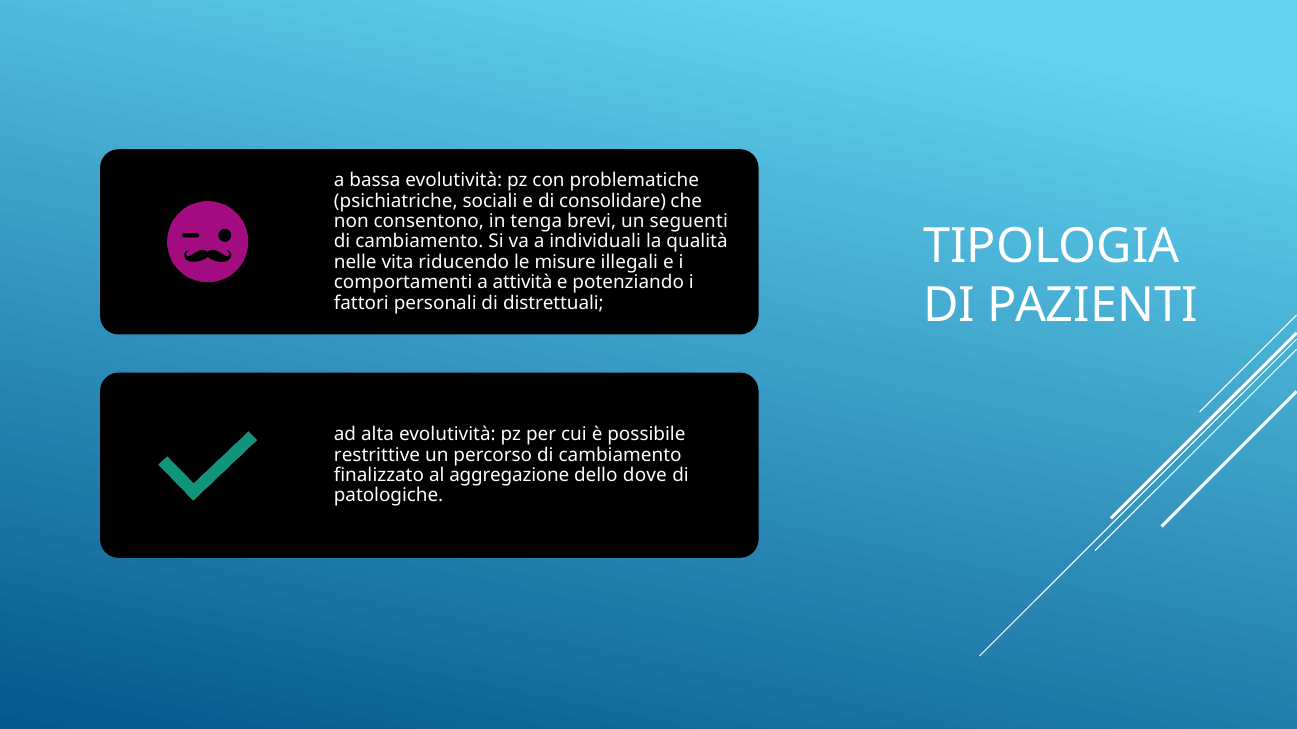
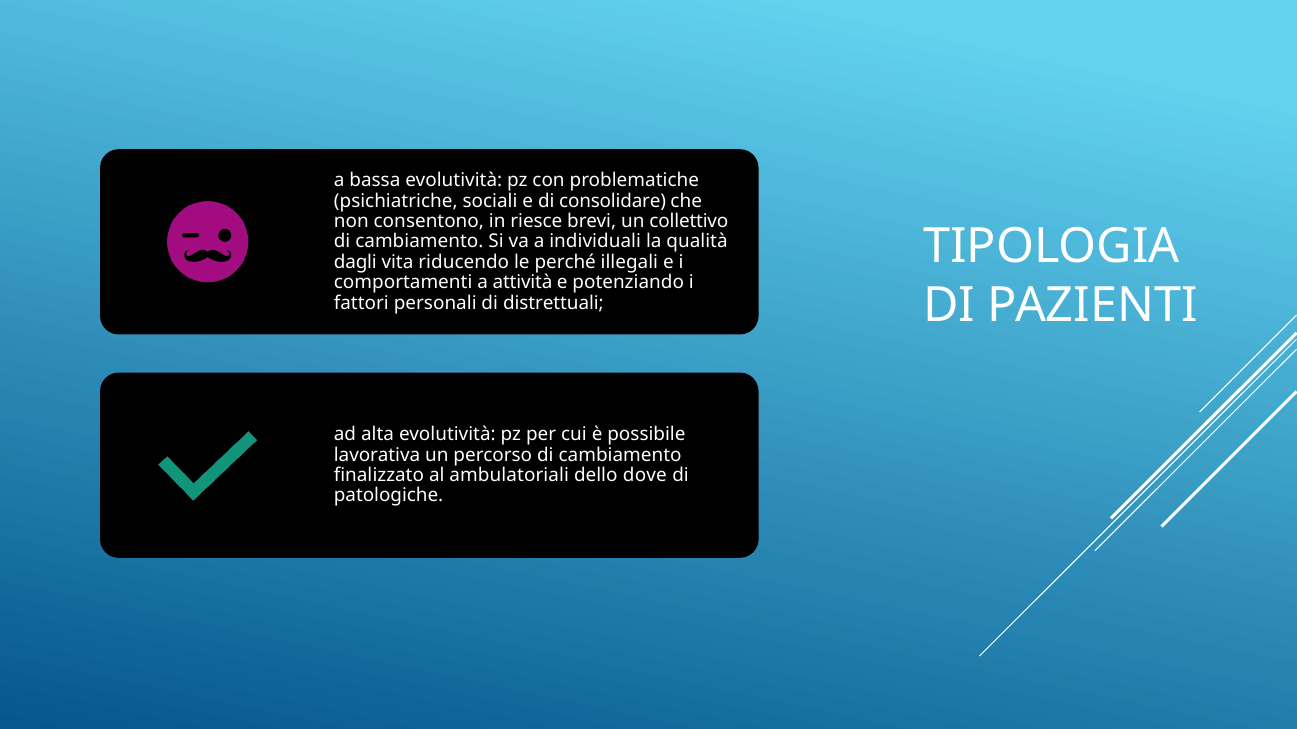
tenga: tenga -> riesce
seguenti: seguenti -> collettivo
nelle: nelle -> dagli
misure: misure -> perché
restrittive: restrittive -> lavorativa
aggregazione: aggregazione -> ambulatoriali
